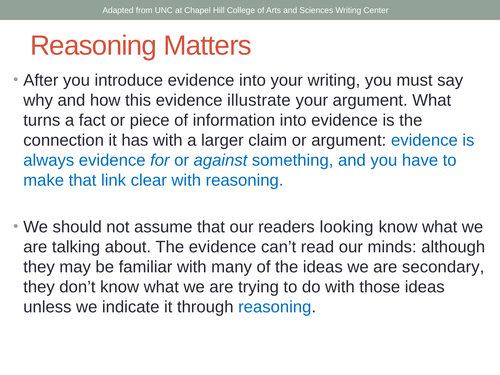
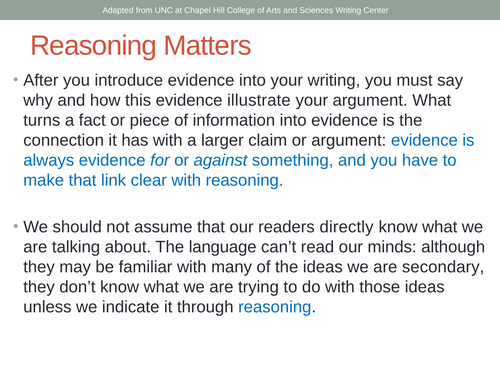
looking: looking -> directly
The evidence: evidence -> language
